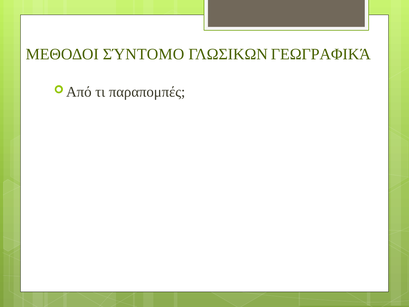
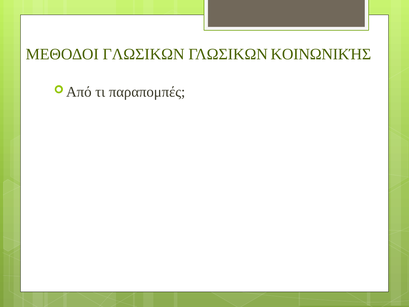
ΜΕΘΟΔΟΙ ΣΎΝΤΟΜΟ: ΣΎΝΤΟΜΟ -> ΓΛΩΣΙΚΩΝ
ΓΕΩΓΡΑΦΙΚΆ: ΓΕΩΓΡΑΦΙΚΆ -> ΚΟΙΝΩΝΙΚΉΣ
